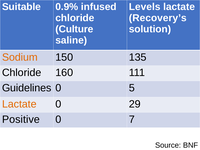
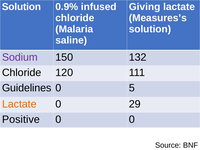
Suitable at (21, 7): Suitable -> Solution
Levels: Levels -> Giving
Recovery’s: Recovery’s -> Measures’s
Culture: Culture -> Malaria
Sodium colour: orange -> purple
135: 135 -> 132
160: 160 -> 120
0 7: 7 -> 0
